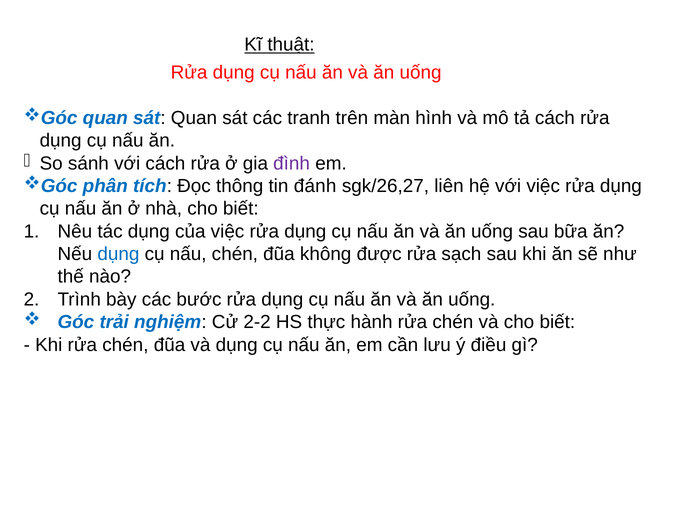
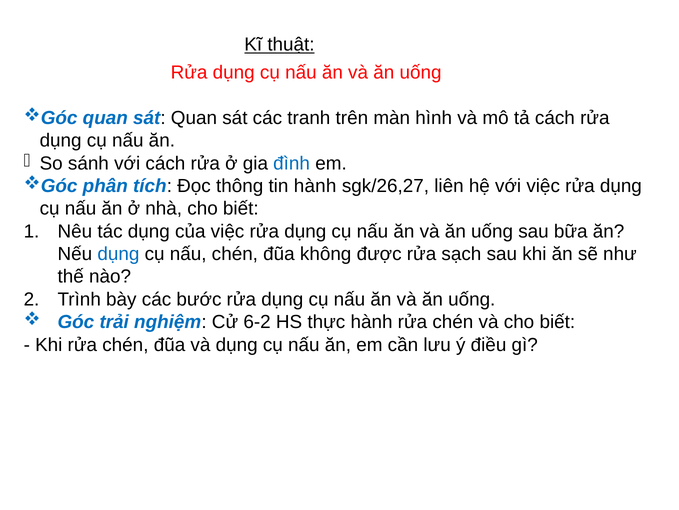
đình colour: purple -> blue
tin đánh: đánh -> hành
2-2: 2-2 -> 6-2
